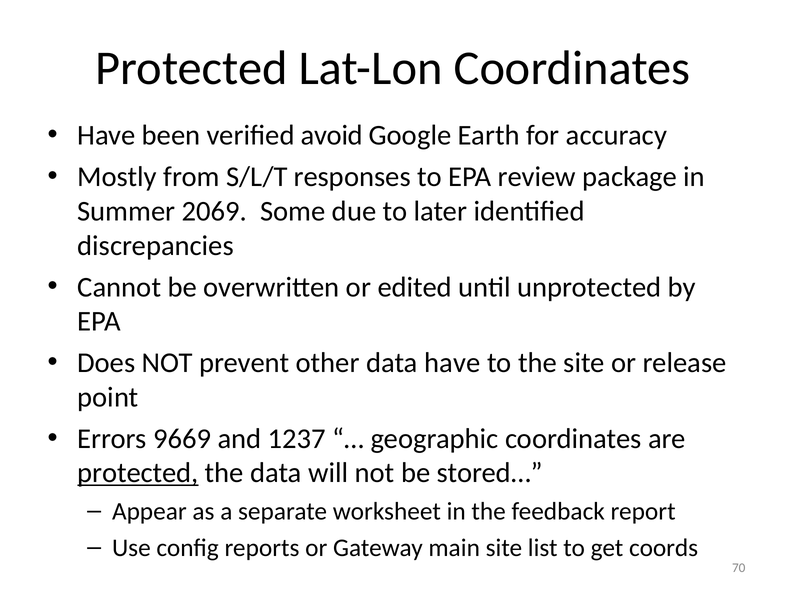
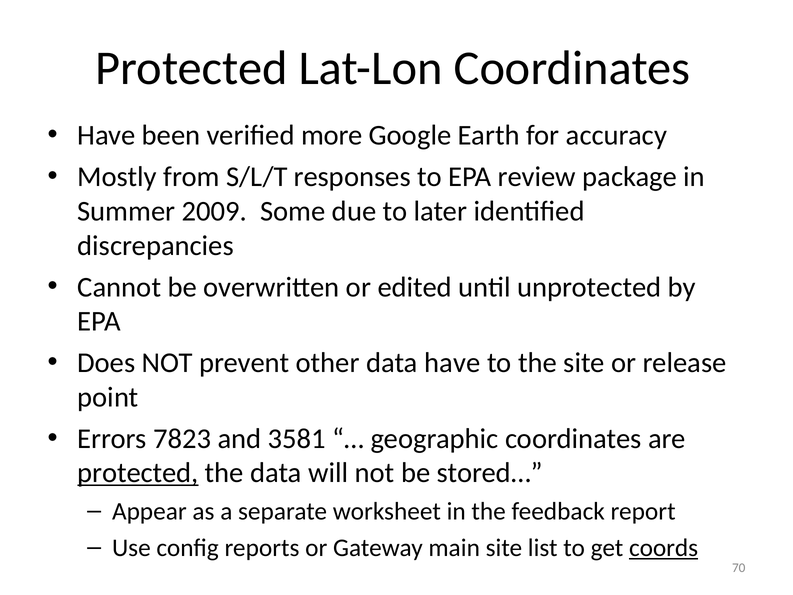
avoid: avoid -> more
2069: 2069 -> 2009
9669: 9669 -> 7823
1237: 1237 -> 3581
coords underline: none -> present
